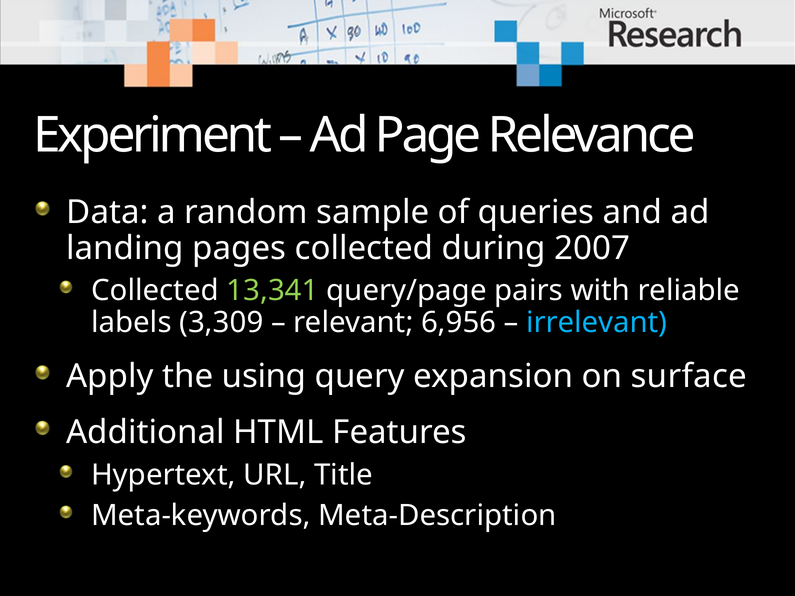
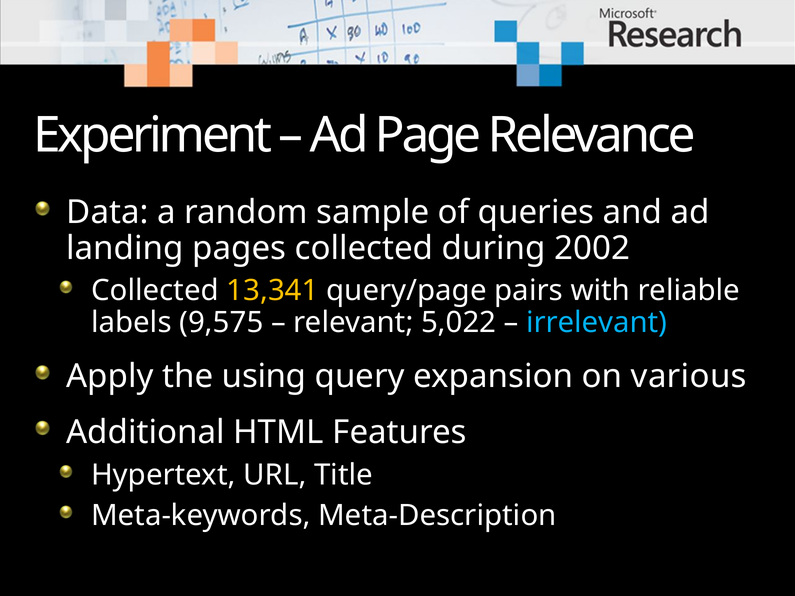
2007: 2007 -> 2002
13,341 colour: light green -> yellow
3,309: 3,309 -> 9,575
6,956: 6,956 -> 5,022
surface: surface -> various
